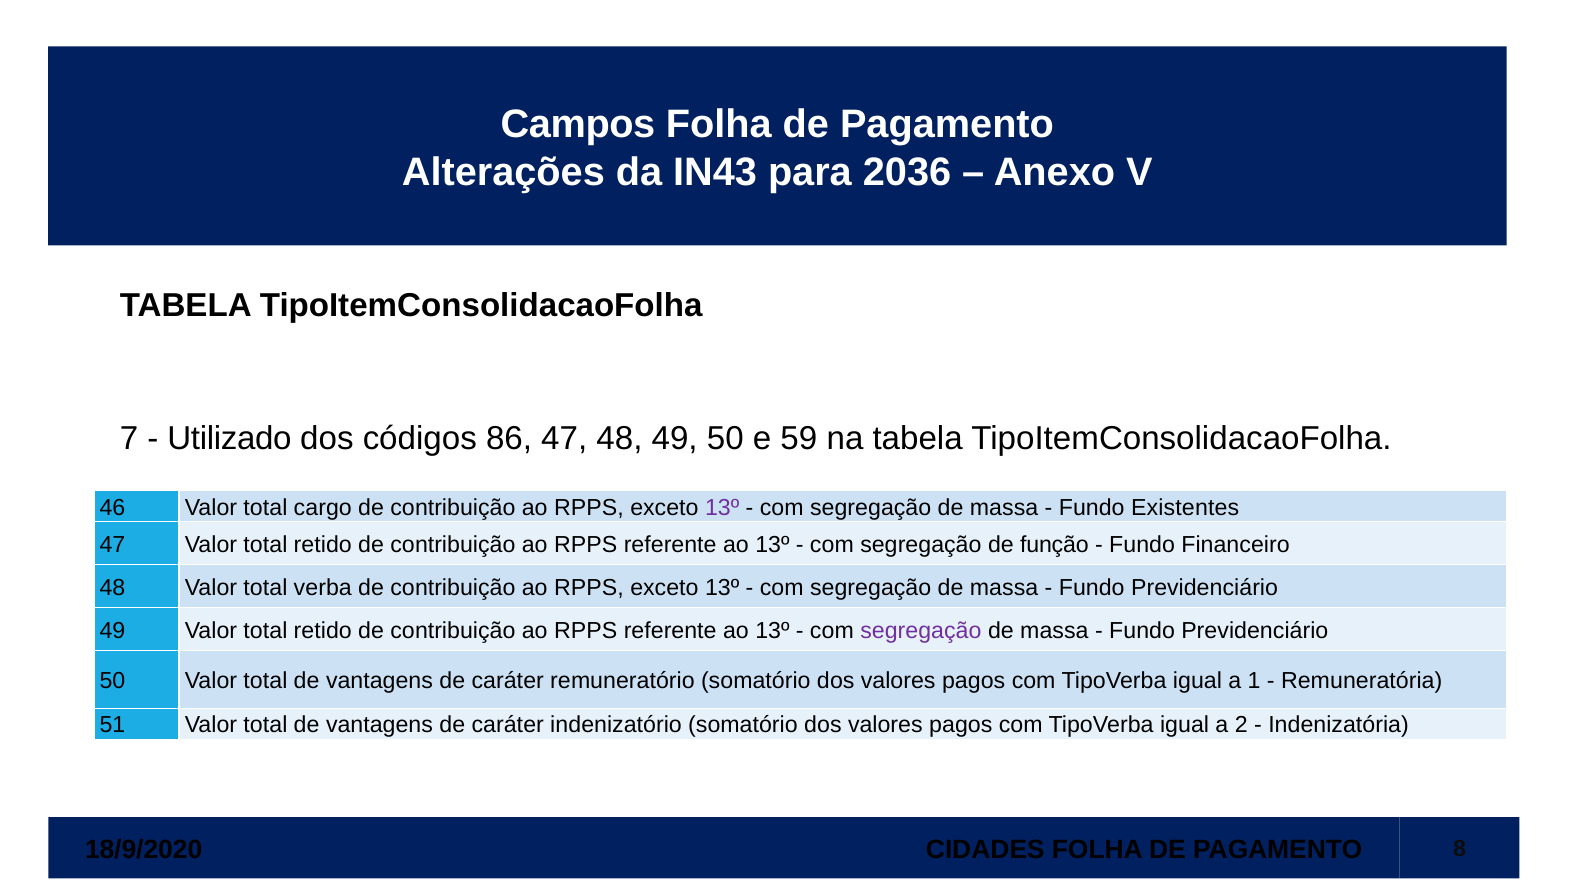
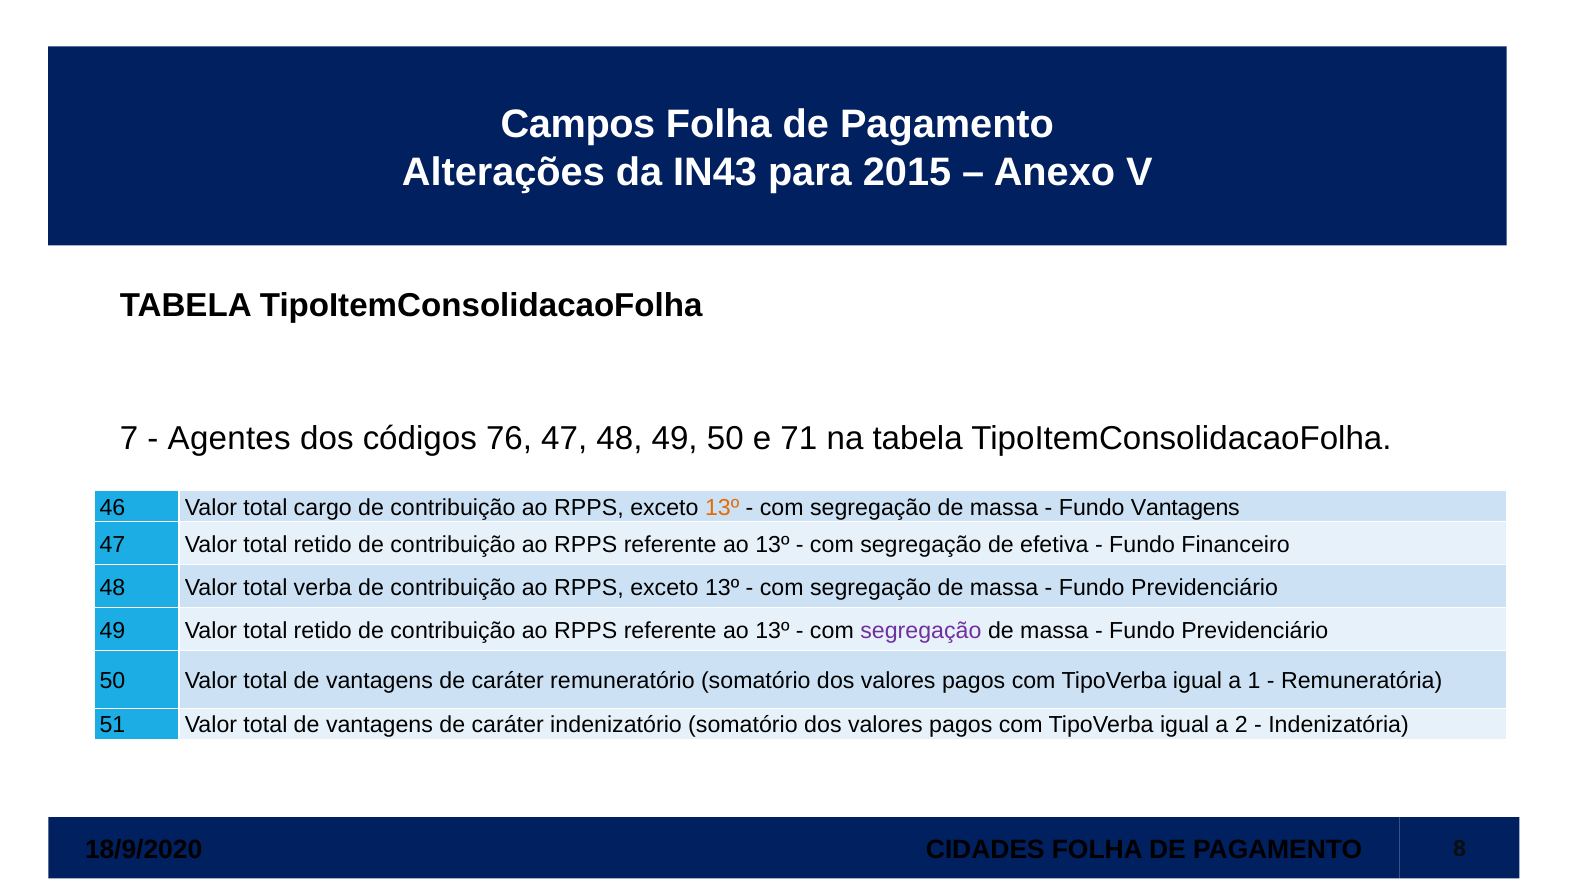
2036: 2036 -> 2015
Utilizado: Utilizado -> Agentes
86: 86 -> 76
59: 59 -> 71
13º at (722, 508) colour: purple -> orange
Fundo Existentes: Existentes -> Vantagens
função: função -> efetiva
